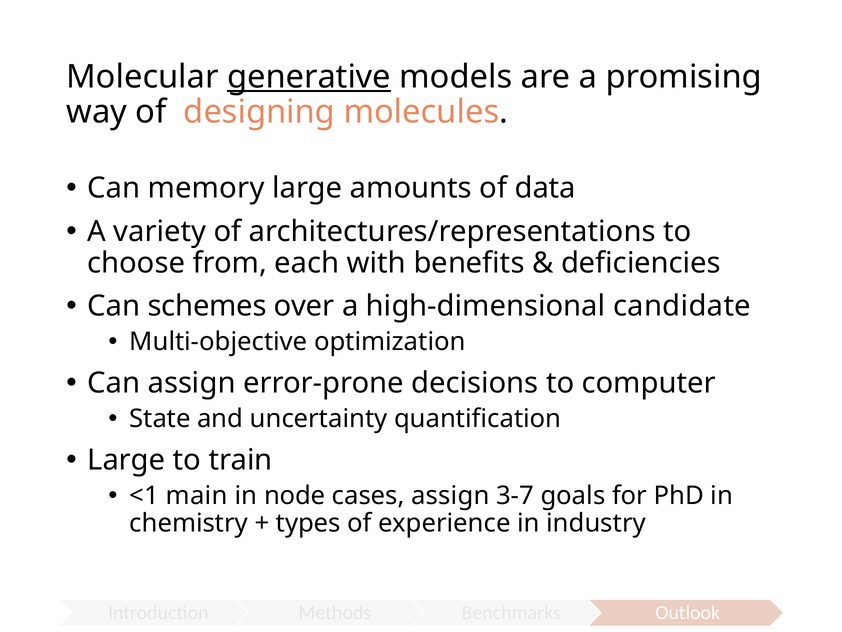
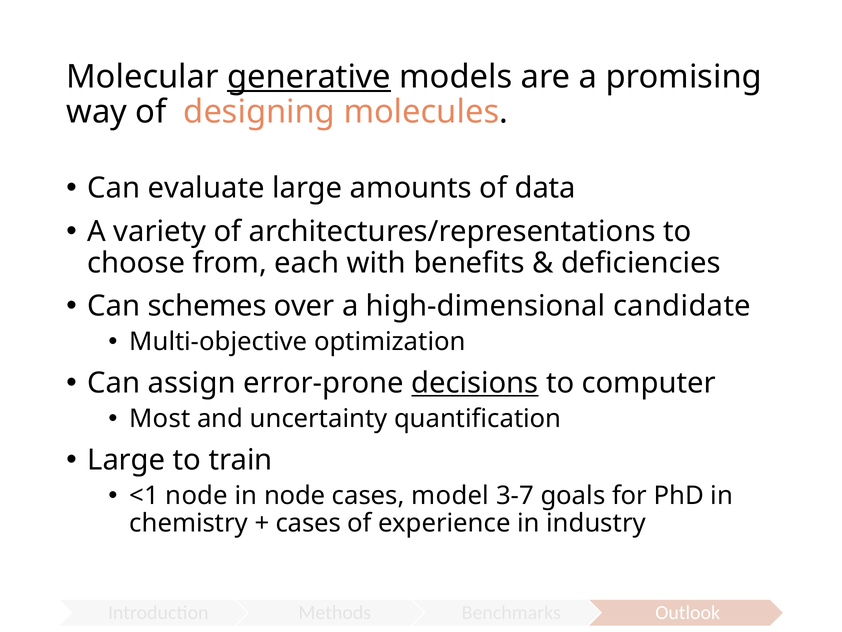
memory: memory -> evaluate
decisions underline: none -> present
State: State -> Most
<1 main: main -> node
cases assign: assign -> model
types at (308, 523): types -> cases
